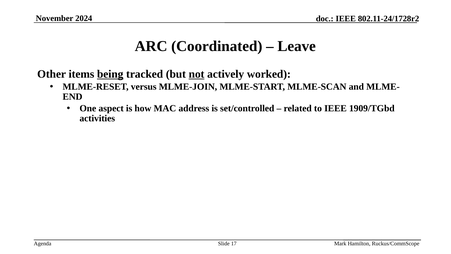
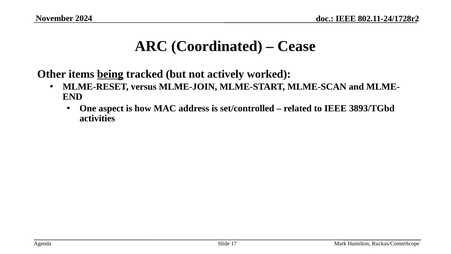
Leave: Leave -> Cease
not underline: present -> none
1909/TGbd: 1909/TGbd -> 3893/TGbd
